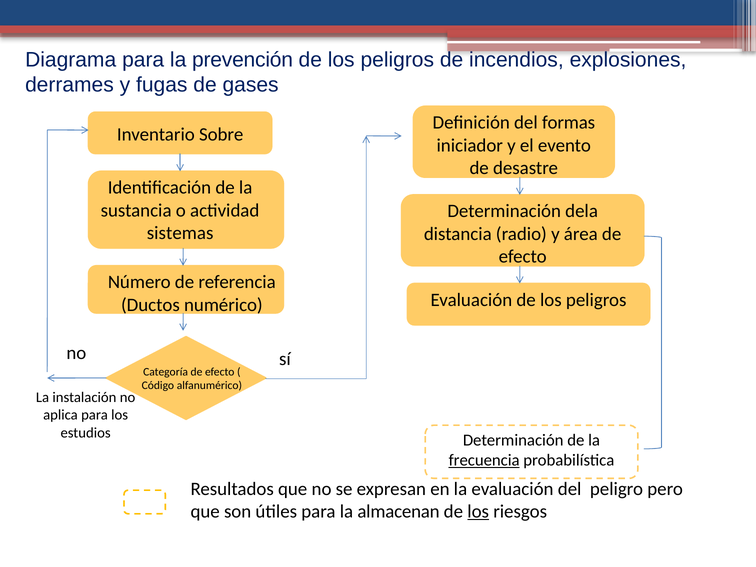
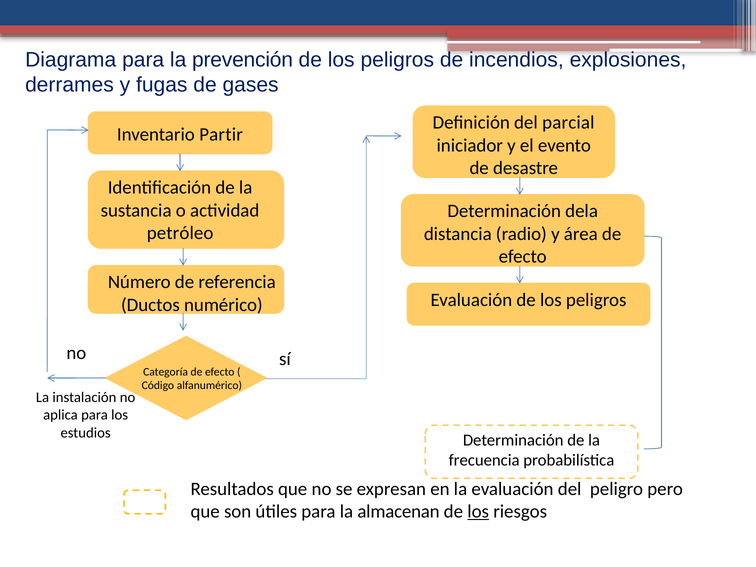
formas: formas -> parcial
Sobre: Sobre -> Partir
sistemas: sistemas -> petróleo
frecuencia underline: present -> none
